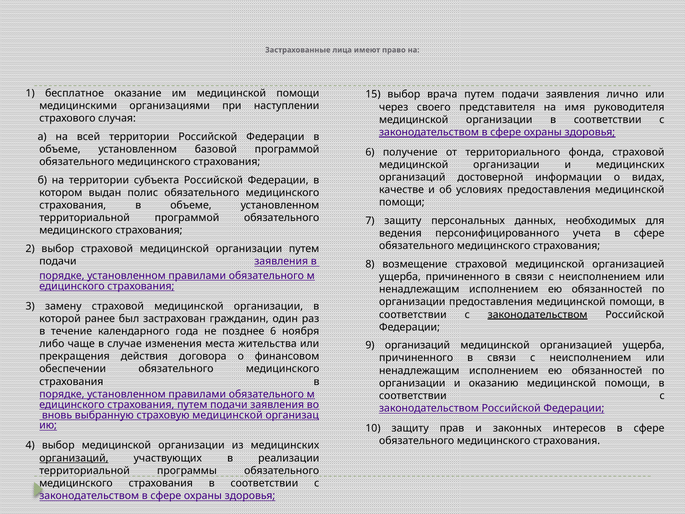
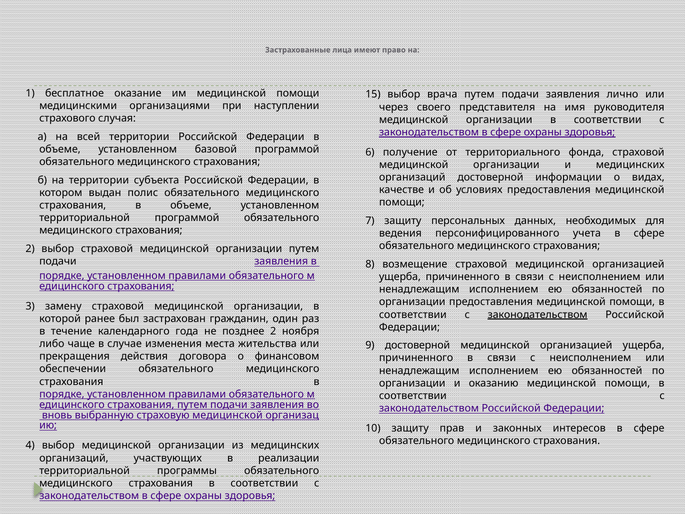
позднее 6: 6 -> 2
9 организаций: организаций -> достоверной
организаций at (74, 458) underline: present -> none
